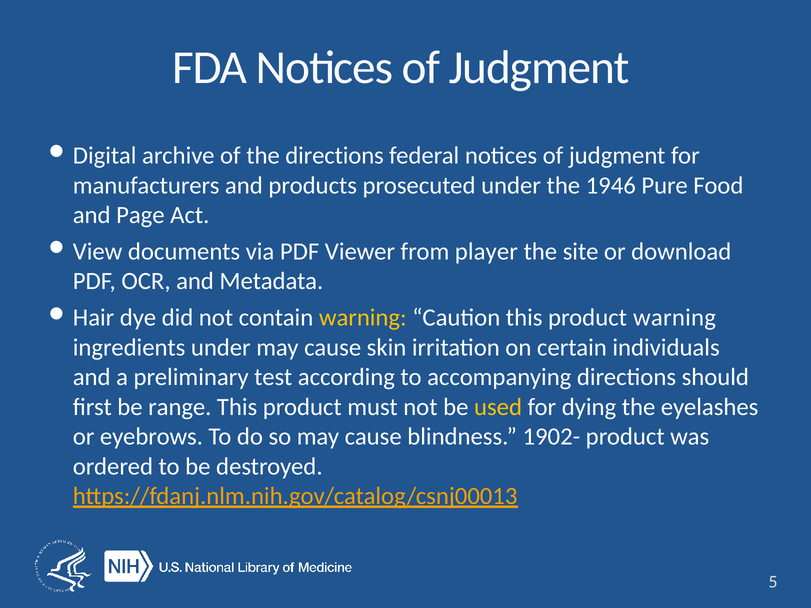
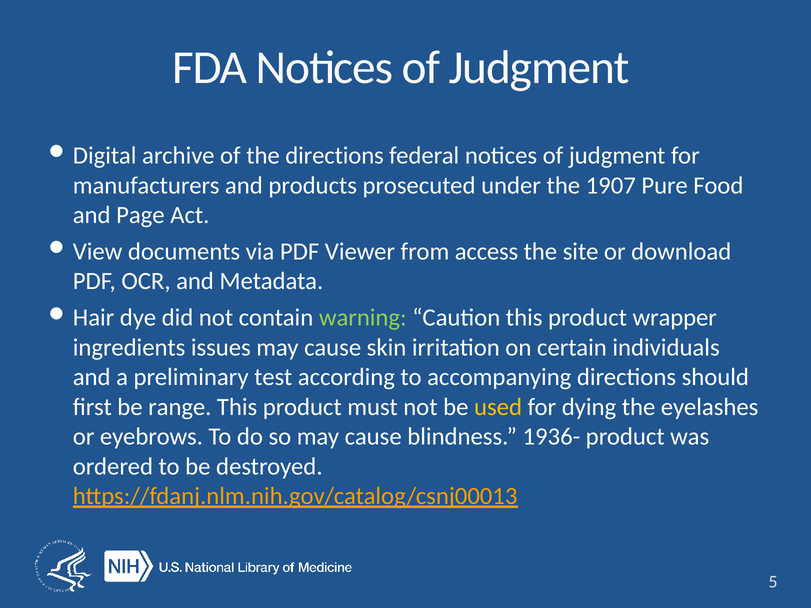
1946: 1946 -> 1907
player: player -> access
warning at (363, 318) colour: yellow -> light green
product warning: warning -> wrapper
ingredients under: under -> issues
1902-: 1902- -> 1936-
